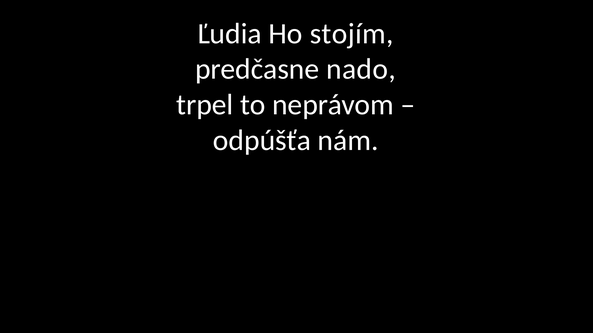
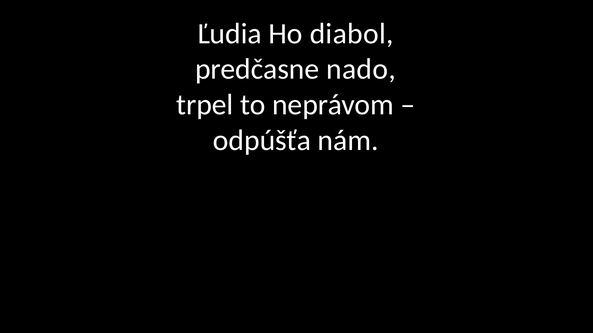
stojím: stojím -> diabol
